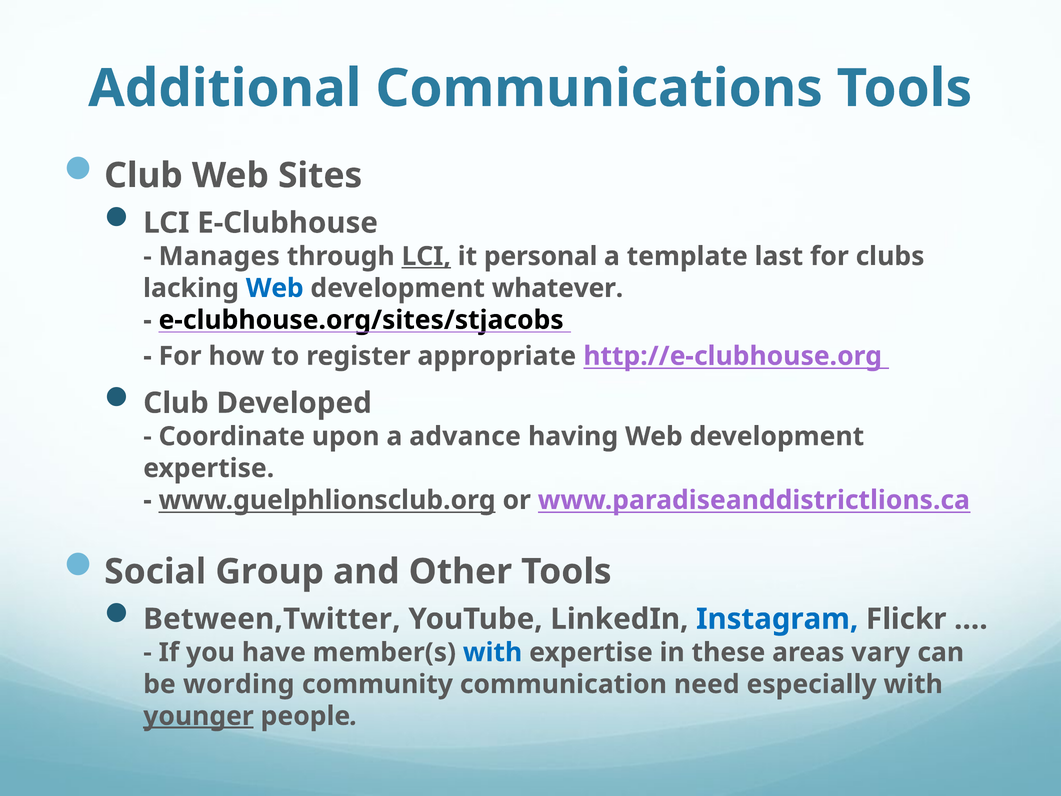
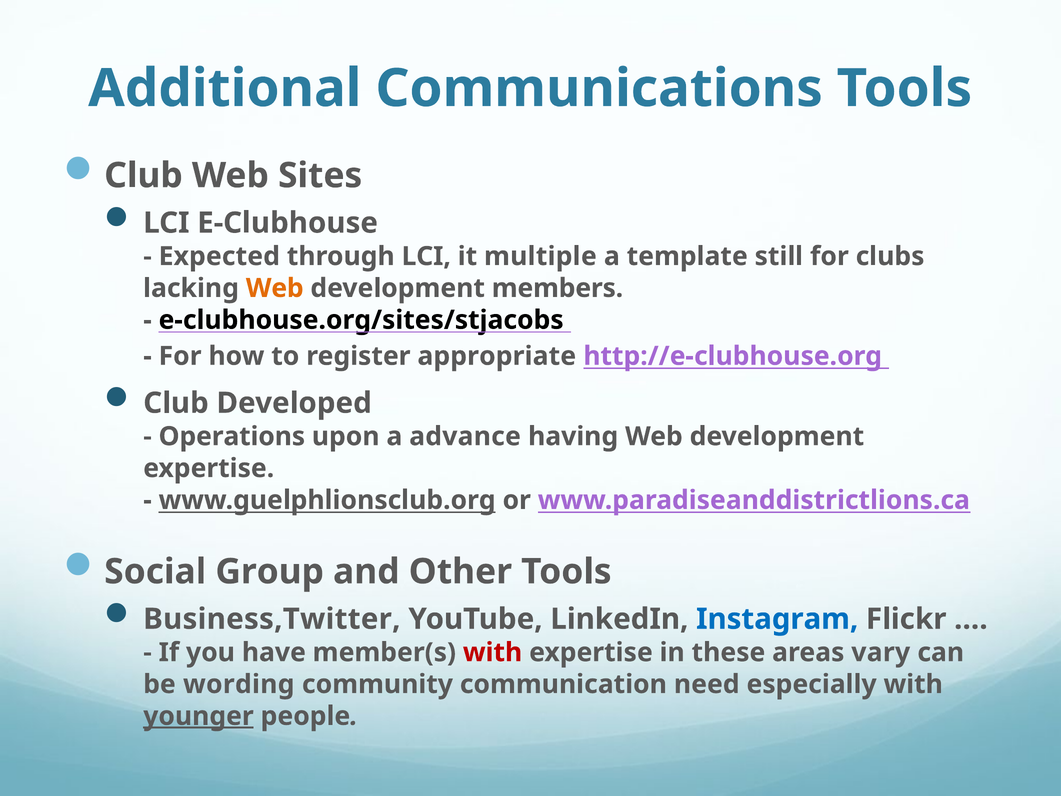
Manages: Manages -> Expected
LCI at (426, 256) underline: present -> none
personal: personal -> multiple
last: last -> still
Web at (275, 288) colour: blue -> orange
whatever: whatever -> members
Coordinate: Coordinate -> Operations
Between,Twitter: Between,Twitter -> Business,Twitter
with at (493, 652) colour: blue -> red
